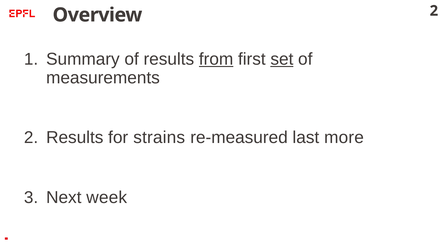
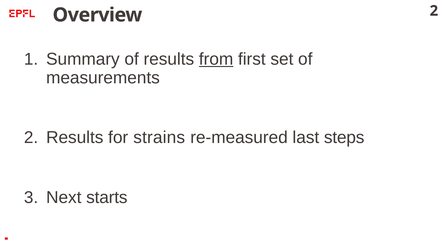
set underline: present -> none
more: more -> steps
week: week -> starts
